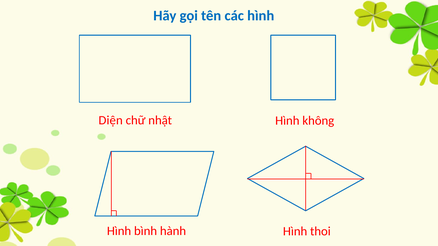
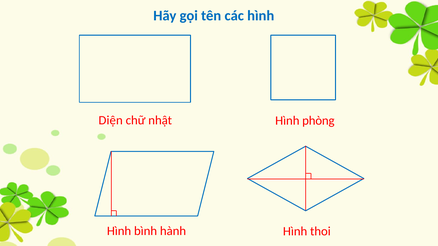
không: không -> phòng
